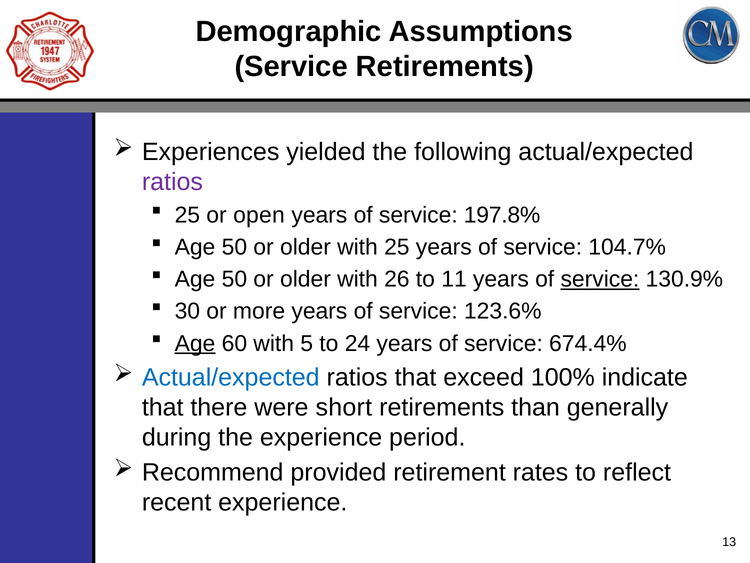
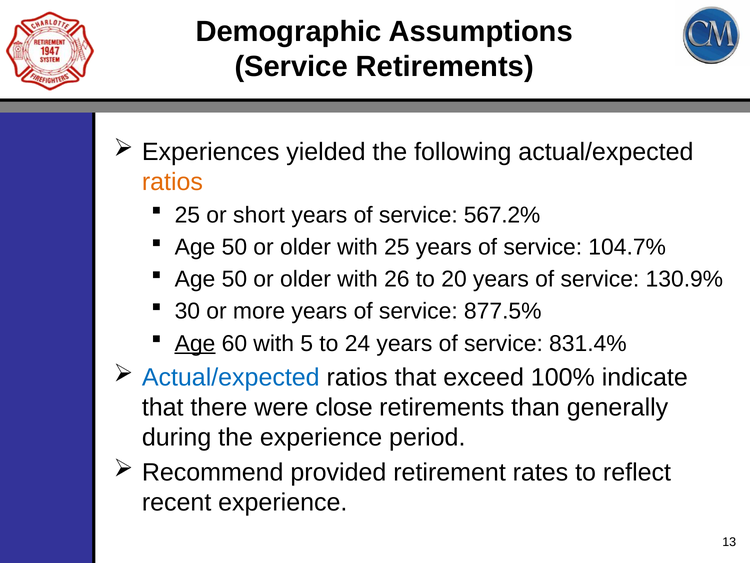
ratios at (172, 182) colour: purple -> orange
open: open -> short
197.8%: 197.8% -> 567.2%
11: 11 -> 20
service at (600, 279) underline: present -> none
123.6%: 123.6% -> 877.5%
674.4%: 674.4% -> 831.4%
short: short -> close
